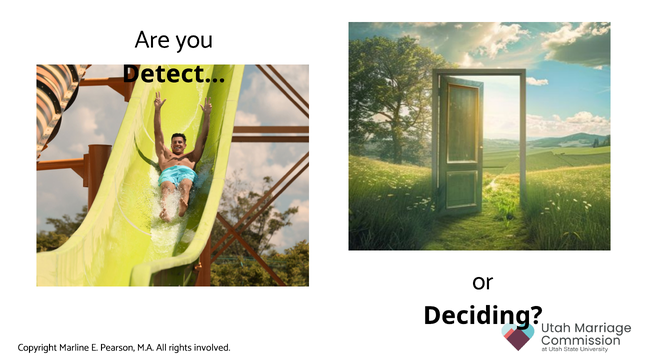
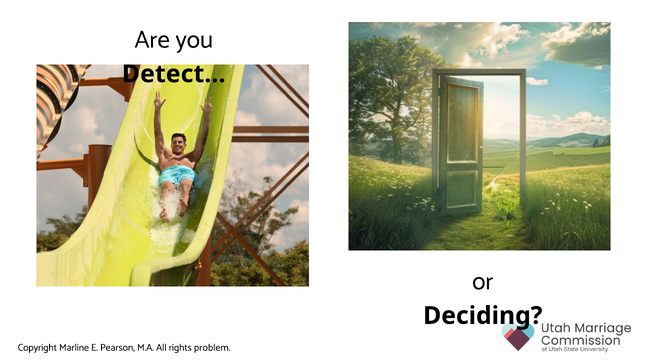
involved: involved -> problem
